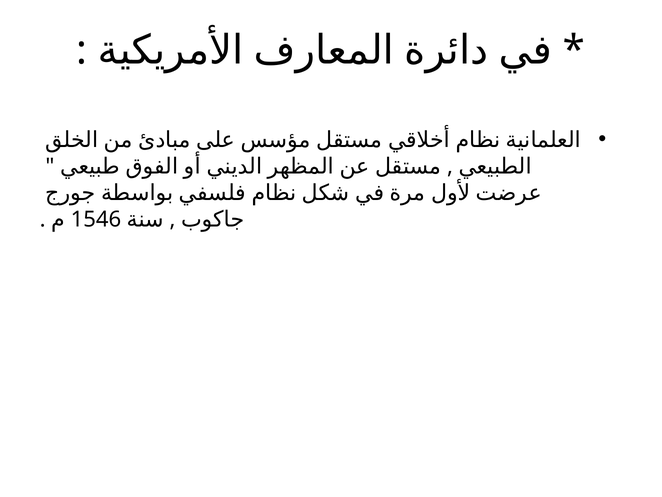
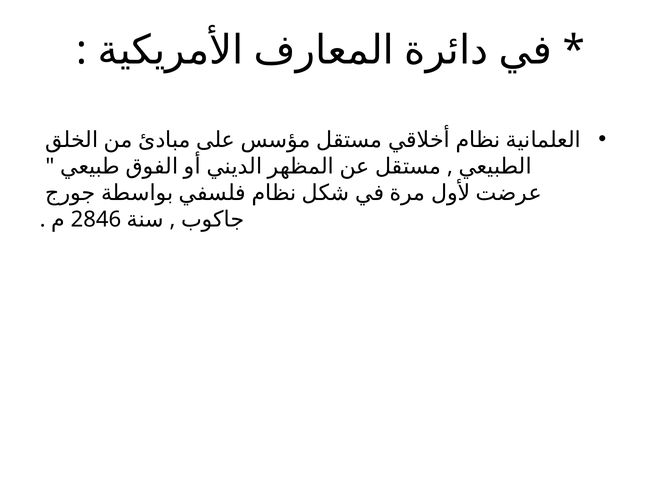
1546: 1546 -> 2846
